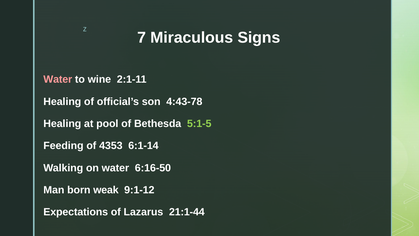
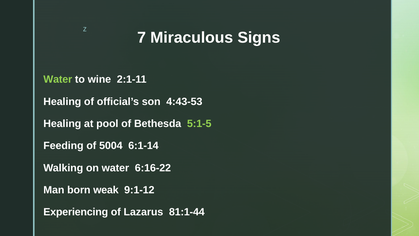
Water at (58, 79) colour: pink -> light green
4:43-78: 4:43-78 -> 4:43-53
4353: 4353 -> 5004
6:16-50: 6:16-50 -> 6:16-22
Expectations: Expectations -> Experiencing
21:1-44: 21:1-44 -> 81:1-44
